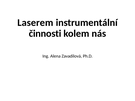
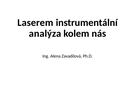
činnosti: činnosti -> analýza
